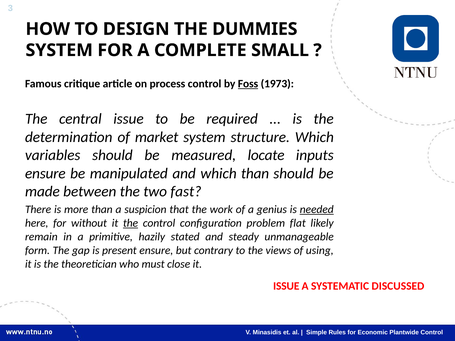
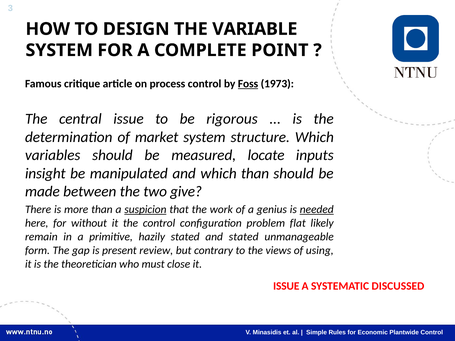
DUMMIES: DUMMIES -> VARIABLE
SMALL: SMALL -> POINT
required: required -> rigorous
ensure at (45, 173): ensure -> insight
fast: fast -> give
suspicion underline: none -> present
the at (131, 223) underline: present -> none
and steady: steady -> stated
present ensure: ensure -> review
